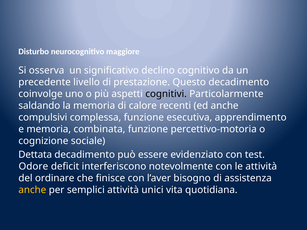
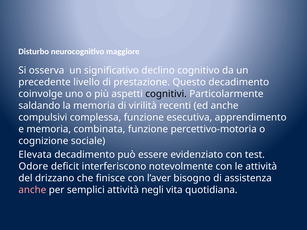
calore: calore -> virilità
Dettata: Dettata -> Elevata
ordinare: ordinare -> drizzano
anche at (32, 190) colour: yellow -> pink
unici: unici -> negli
